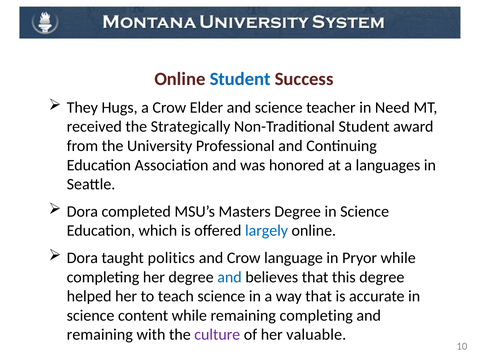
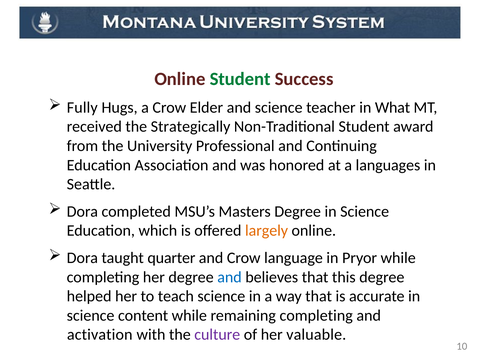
Student at (240, 79) colour: blue -> green
They: They -> Fully
Need: Need -> What
largely colour: blue -> orange
politics: politics -> quarter
remaining at (100, 335): remaining -> activation
